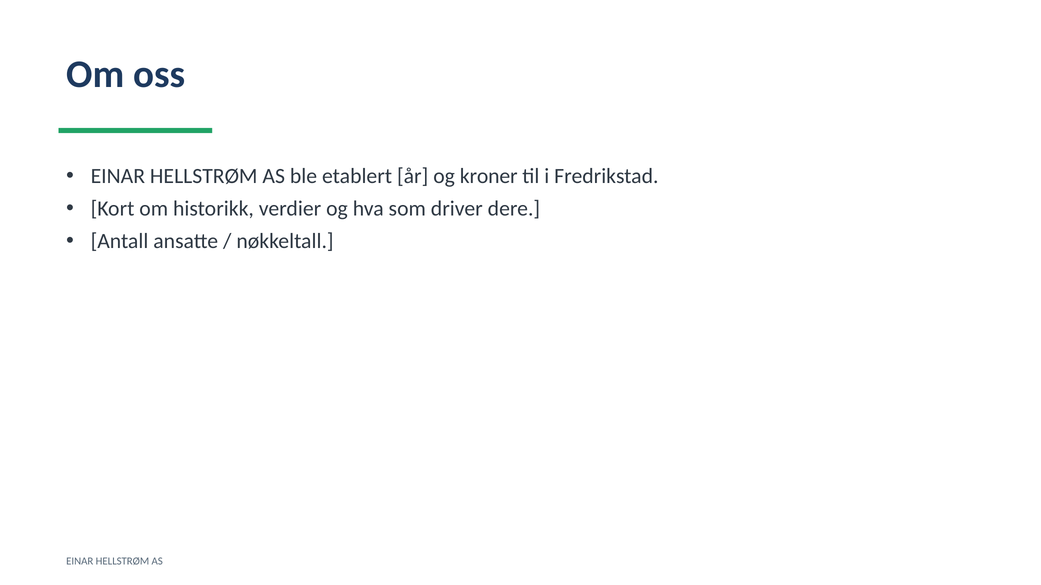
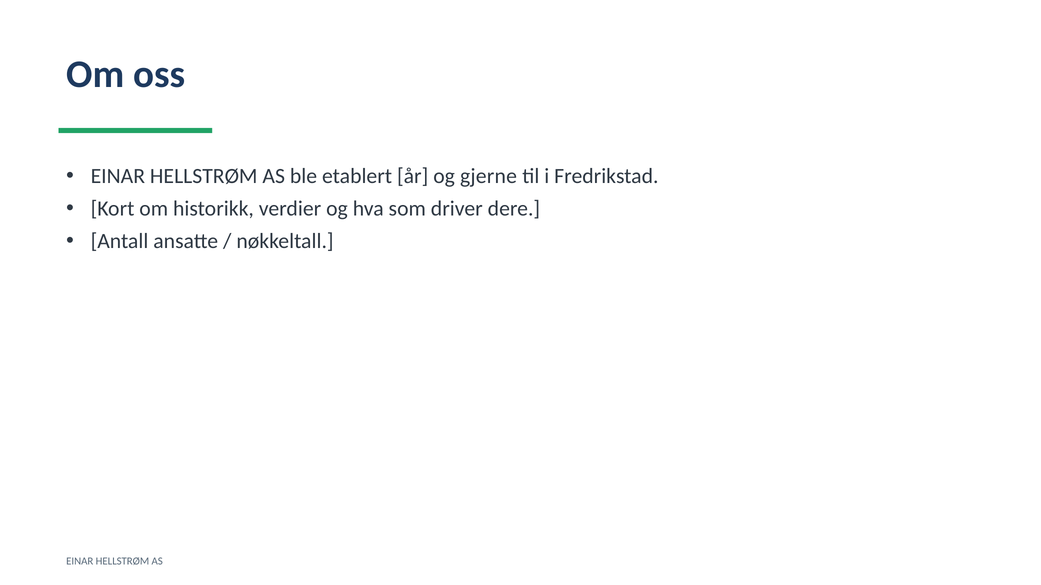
kroner: kroner -> gjerne
